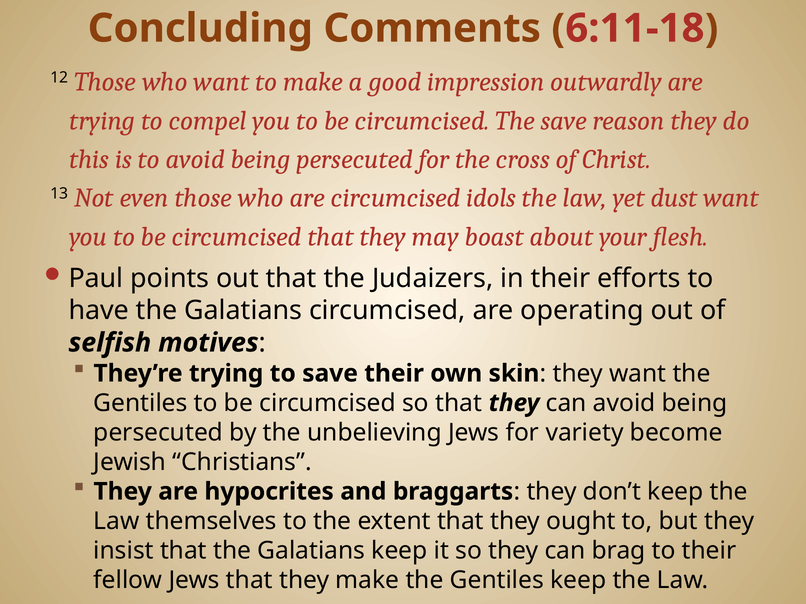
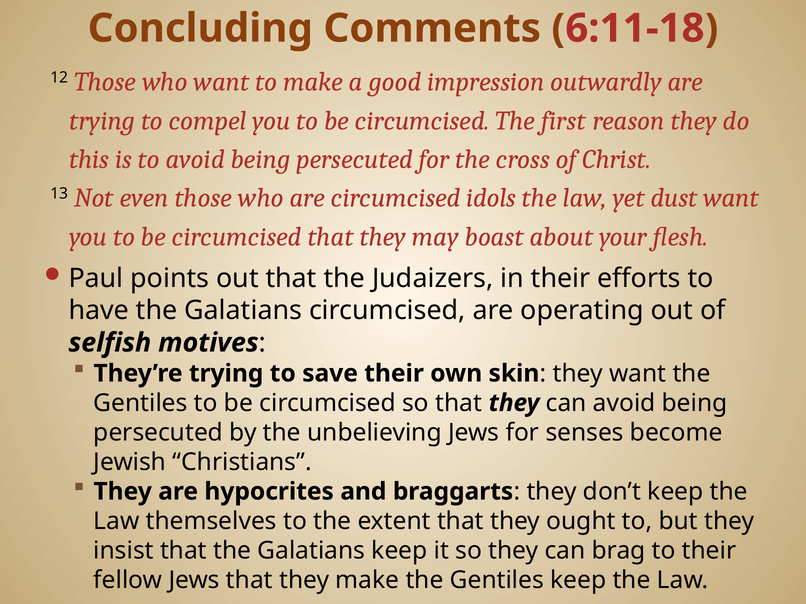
The save: save -> first
variety: variety -> senses
